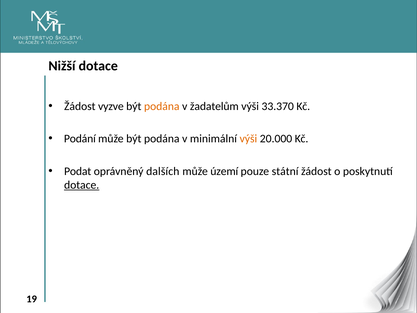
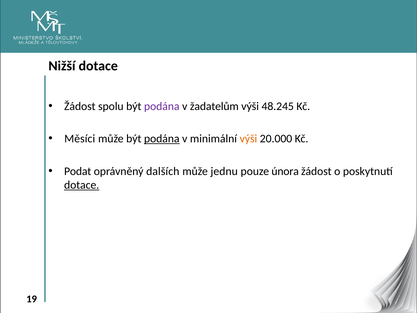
vyzve: vyzve -> spolu
podána at (162, 106) colour: orange -> purple
33.370: 33.370 -> 48.245
Podání: Podání -> Měsíci
podána at (162, 139) underline: none -> present
území: území -> jednu
státní: státní -> února
